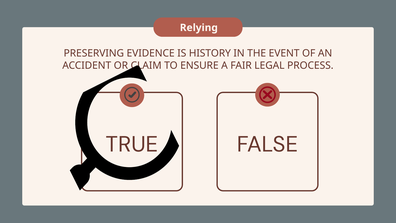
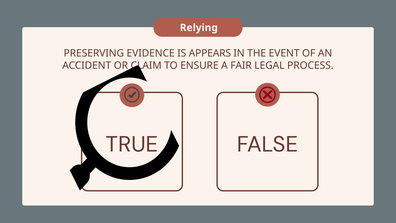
HISTORY: HISTORY -> APPEARS
